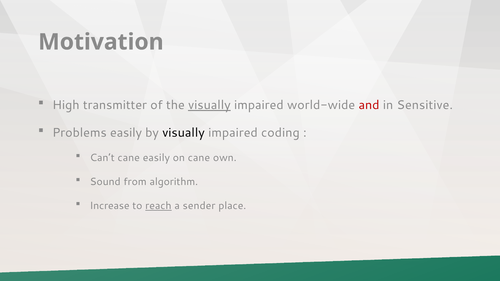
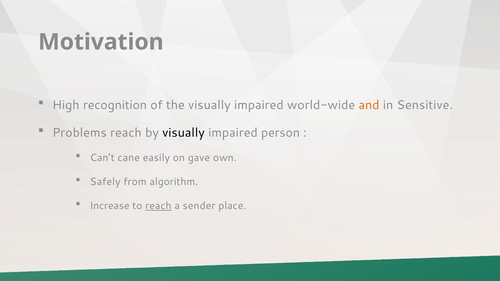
transmitter: transmitter -> recognition
visually at (209, 105) underline: present -> none
and colour: red -> orange
Problems easily: easily -> reach
coding: coding -> person
on cane: cane -> gave
Sound: Sound -> Safely
